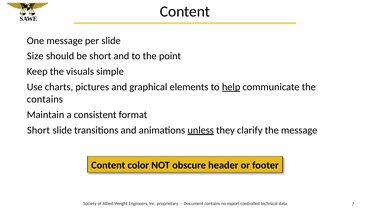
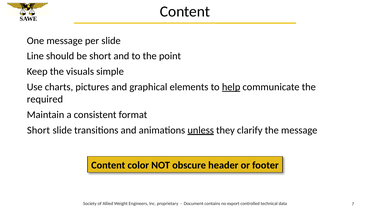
Size: Size -> Line
contains at (45, 99): contains -> required
